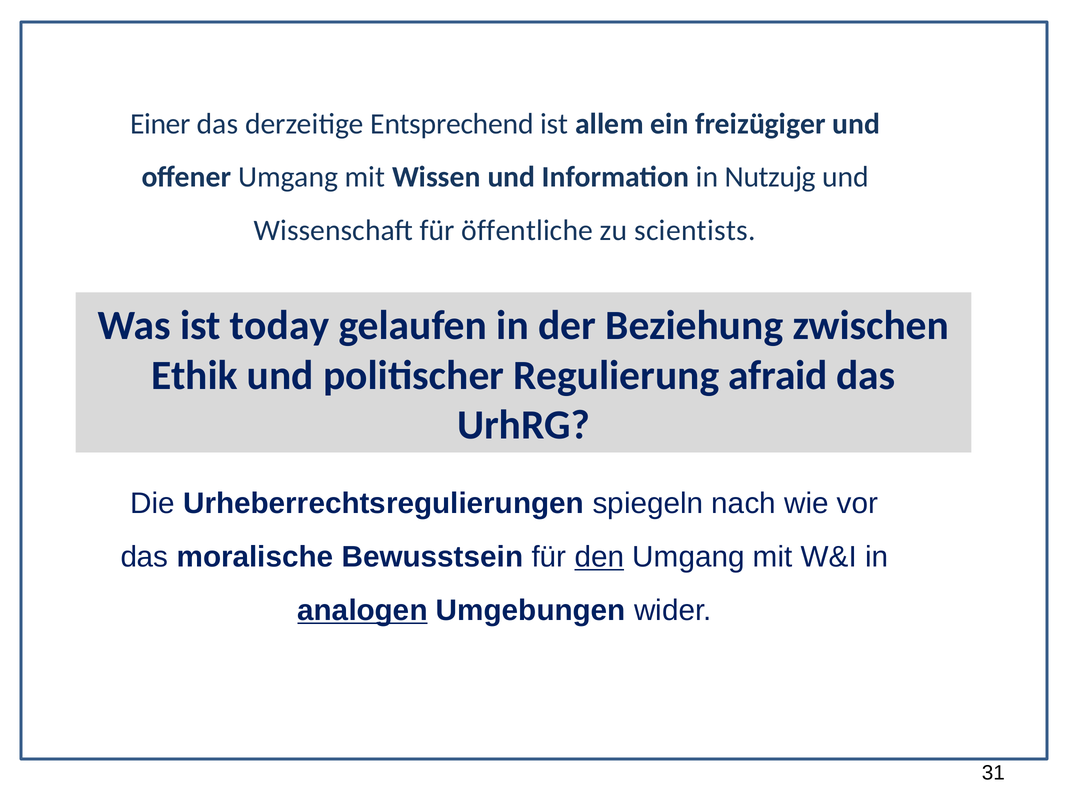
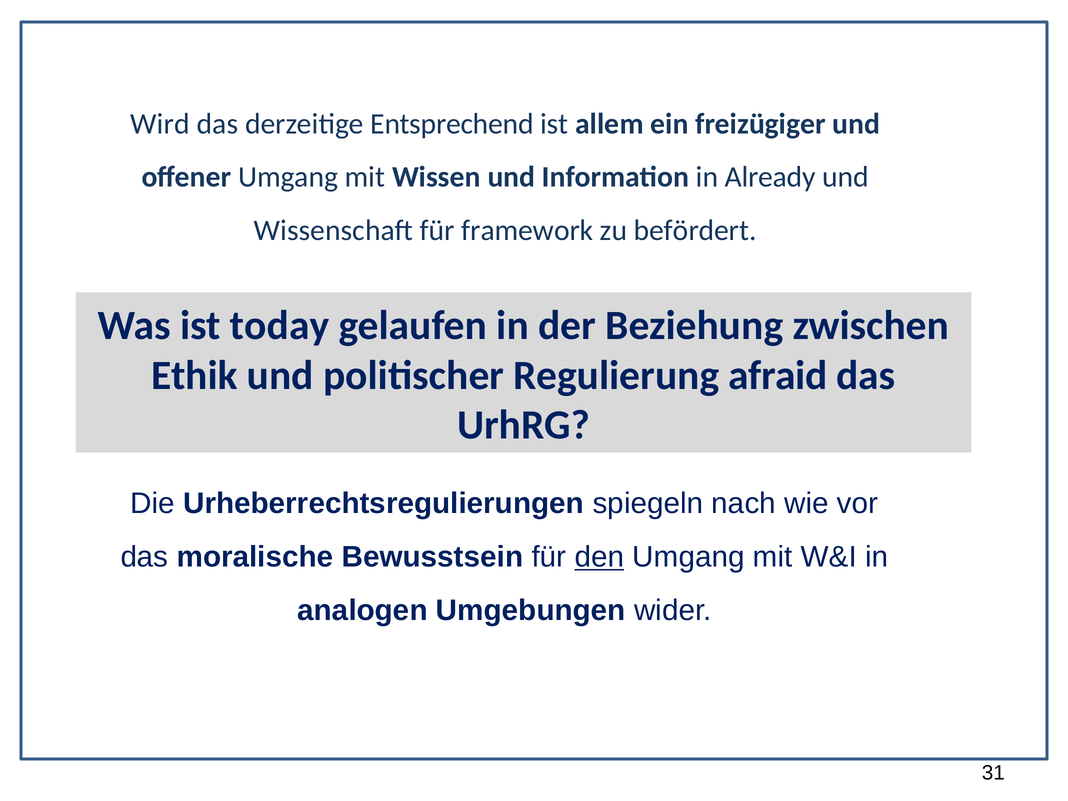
Einer: Einer -> Wird
Nutzujg: Nutzujg -> Already
öffentliche: öffentliche -> framework
scientists: scientists -> befördert
analogen underline: present -> none
